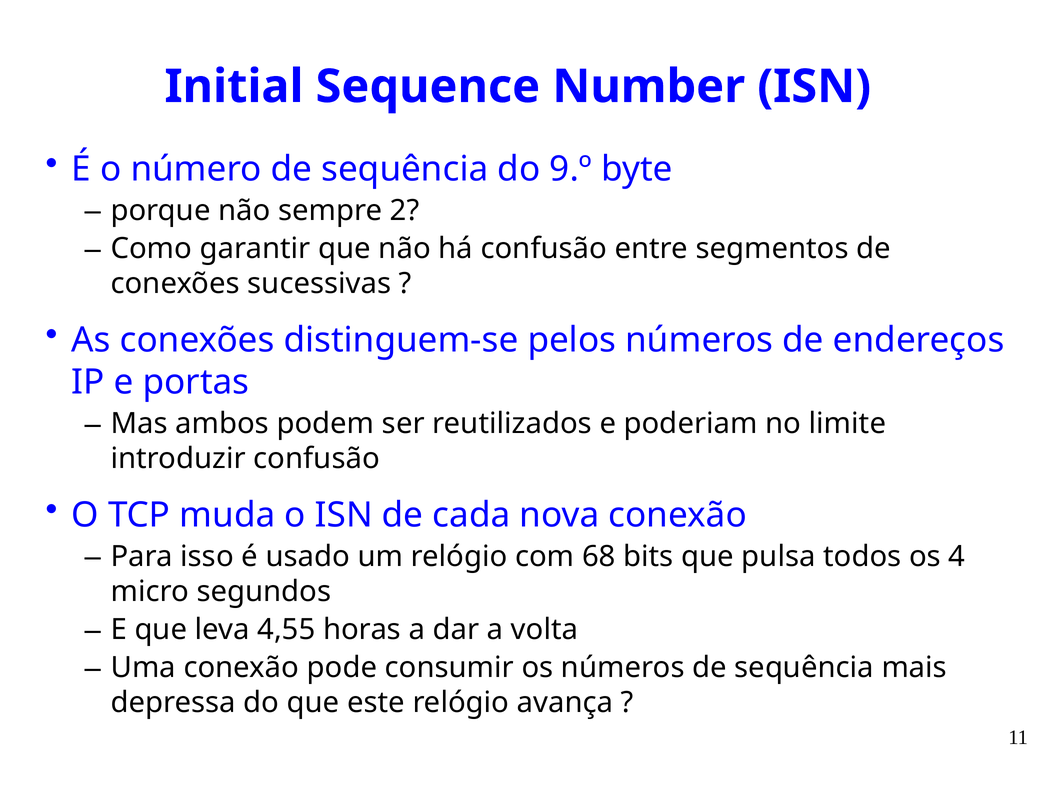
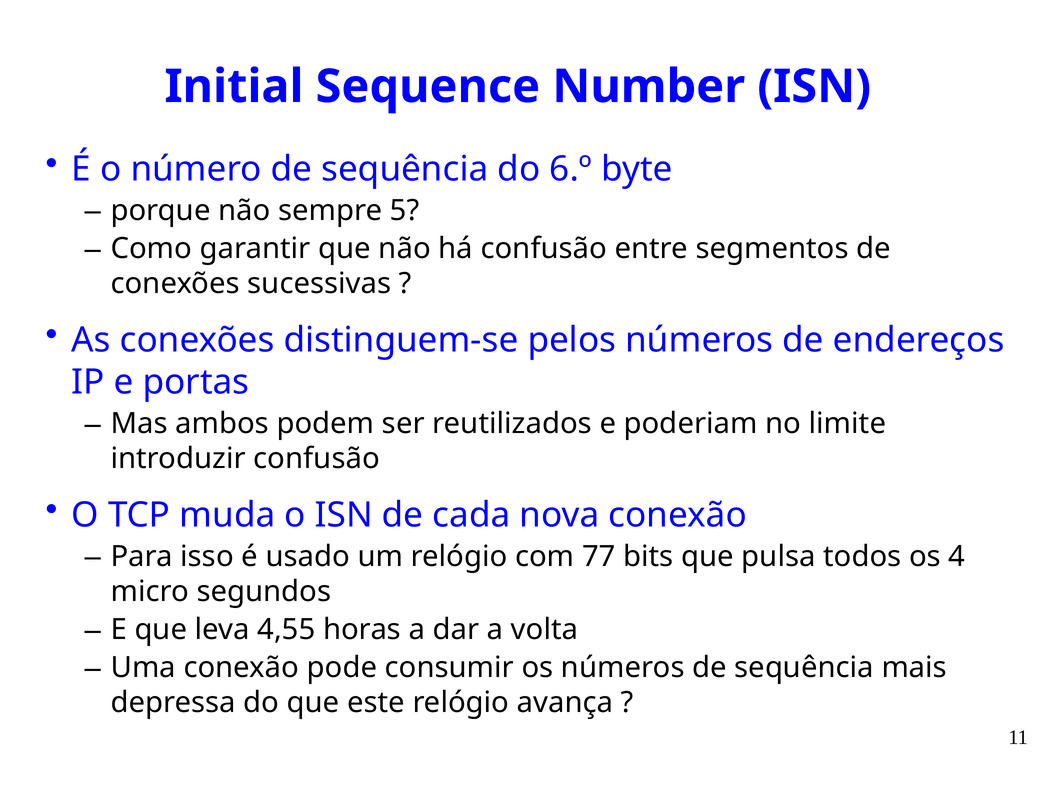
9.º: 9.º -> 6.º
2: 2 -> 5
68: 68 -> 77
